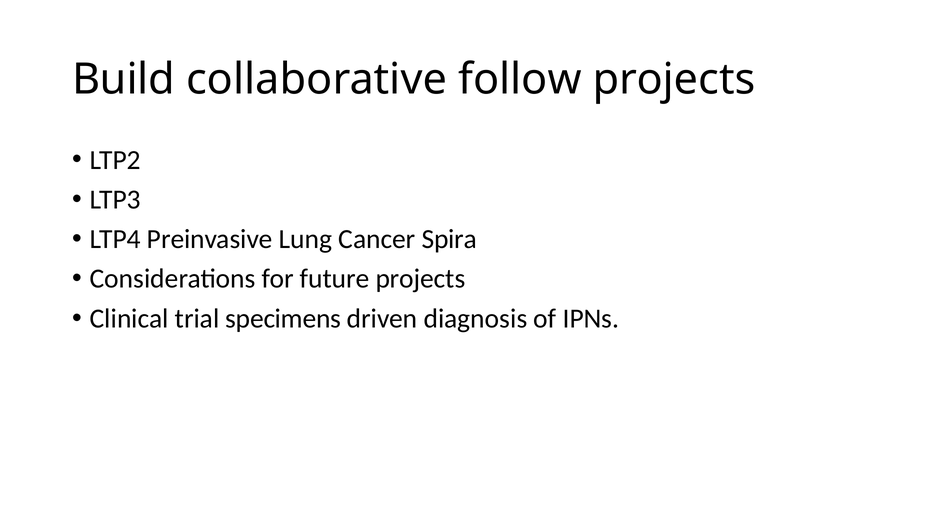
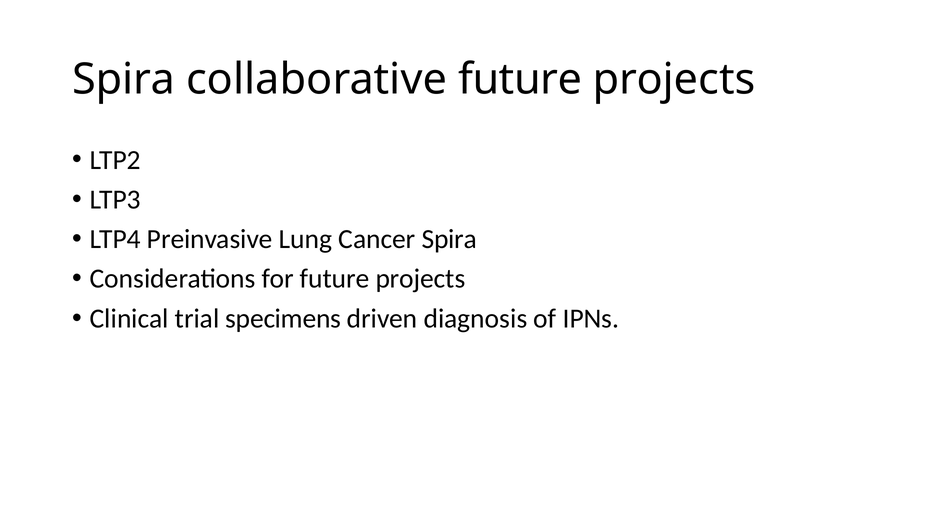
Build at (124, 79): Build -> Spira
collaborative follow: follow -> future
